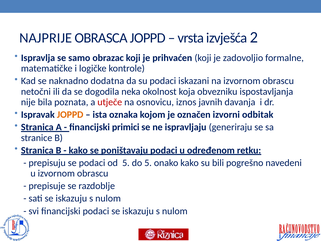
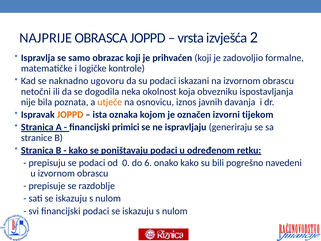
dodatna: dodatna -> ugovoru
utječe colour: red -> orange
odbitak: odbitak -> tijekom
od 5: 5 -> 0
do 5: 5 -> 6
